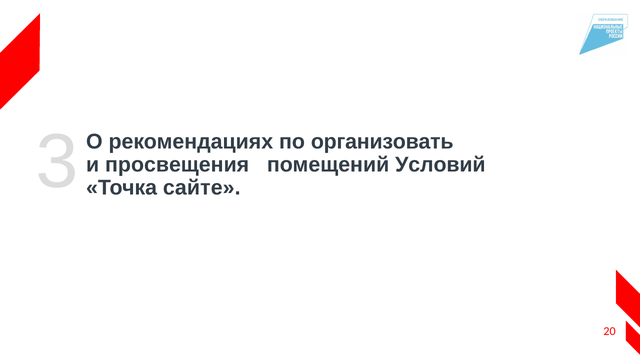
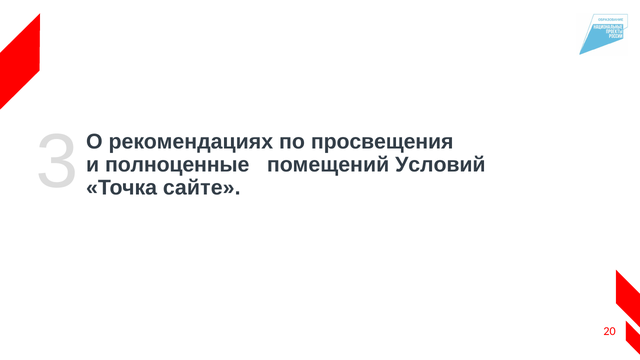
организовать: организовать -> просвещения
просвещения: просвещения -> полноценные
